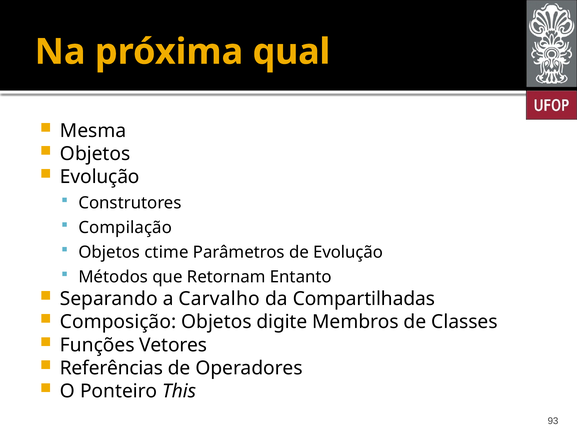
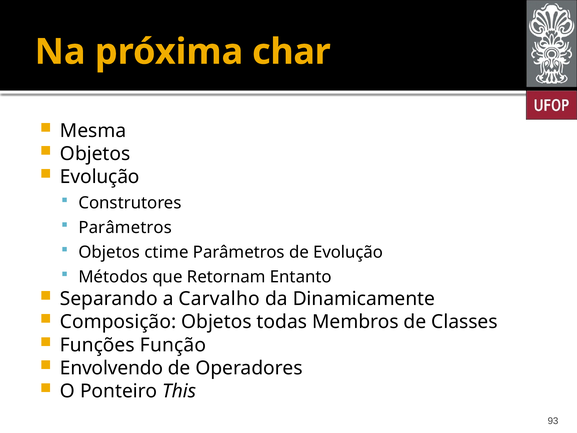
qual: qual -> char
Compilação at (125, 227): Compilação -> Parâmetros
Compartilhadas: Compartilhadas -> Dinamicamente
digite: digite -> todas
Vetores: Vetores -> Função
Referências: Referências -> Envolvendo
